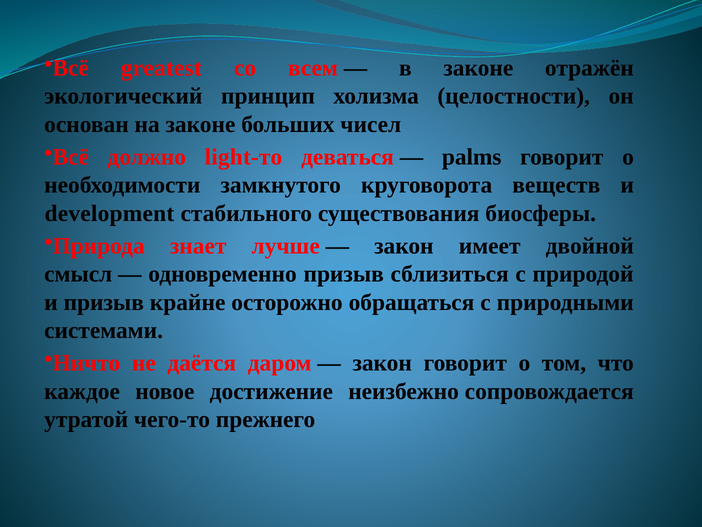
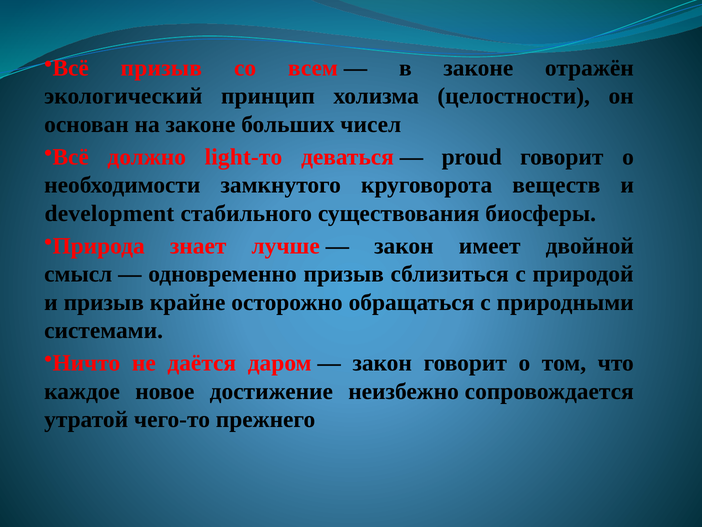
Всё greatest: greatest -> призыв
palms: palms -> proud
